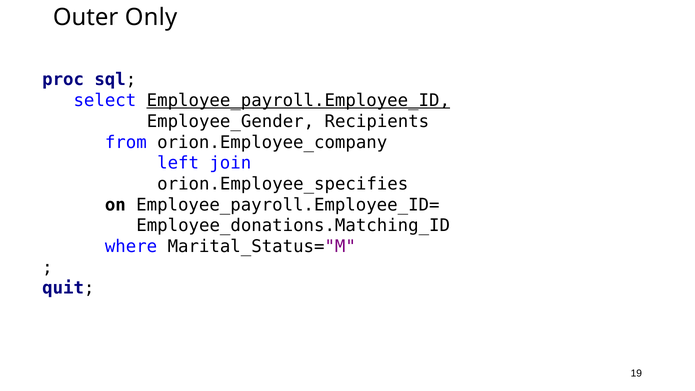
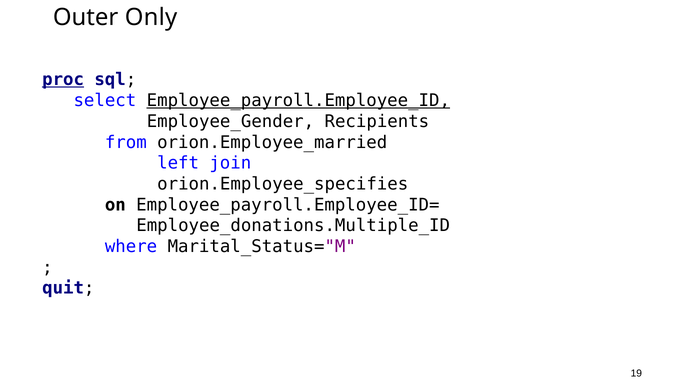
proc underline: none -> present
orion.Employee_company: orion.Employee_company -> orion.Employee_married
Employee_donations.Matching_ID: Employee_donations.Matching_ID -> Employee_donations.Multiple_ID
